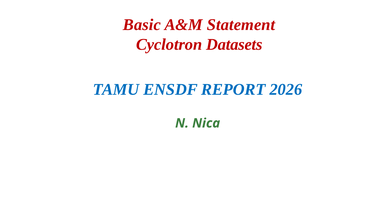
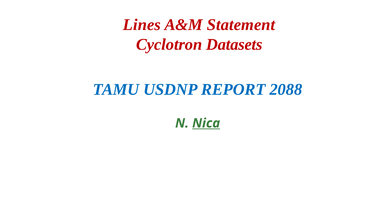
Basic: Basic -> Lines
ENSDF: ENSDF -> USDNP
2026: 2026 -> 2088
Nica underline: none -> present
